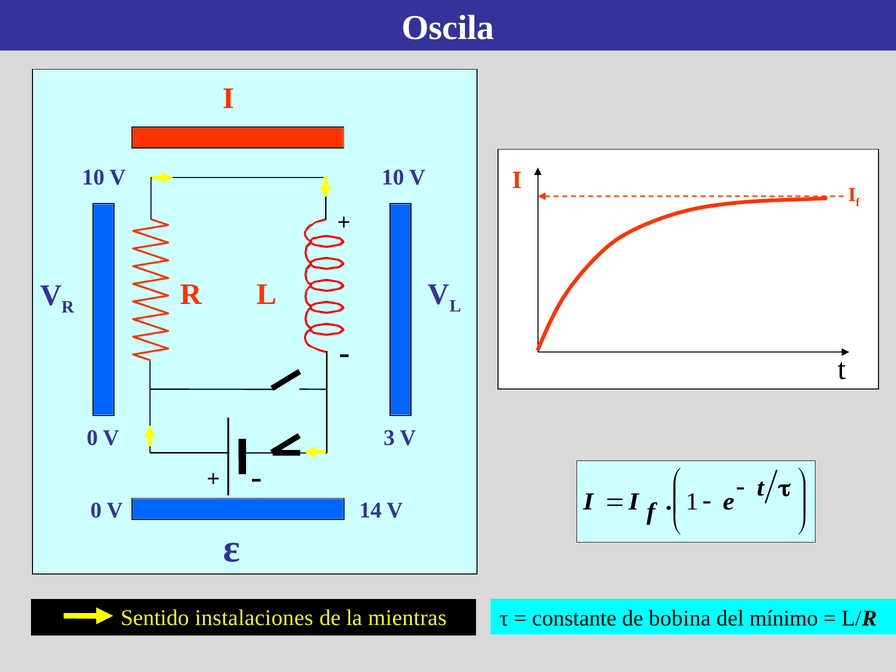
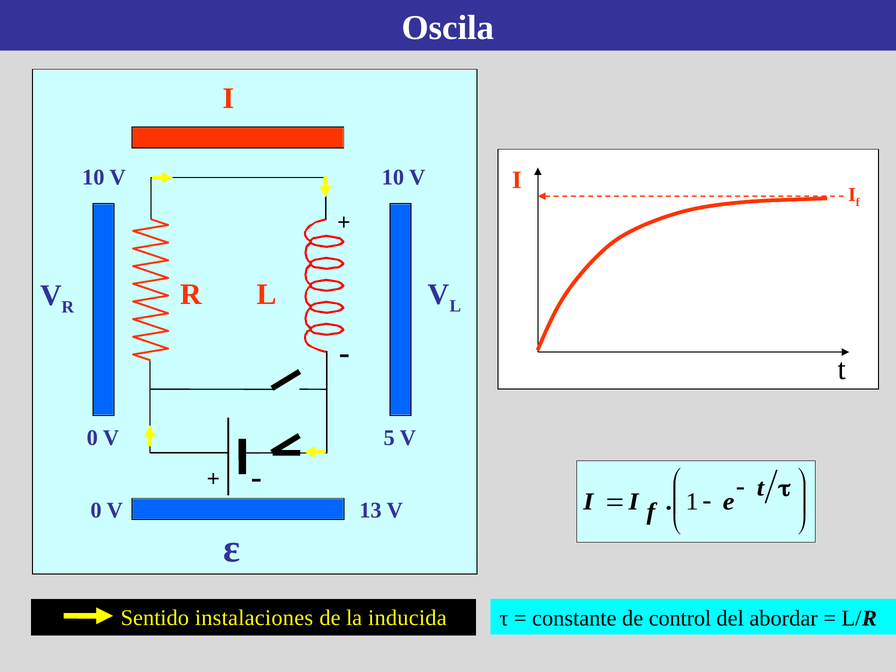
3: 3 -> 5
14: 14 -> 13
mientras: mientras -> inducida
bobina: bobina -> control
mínimo: mínimo -> abordar
